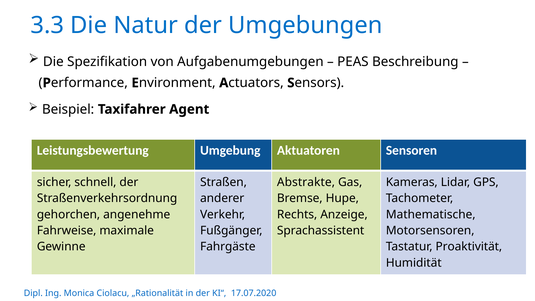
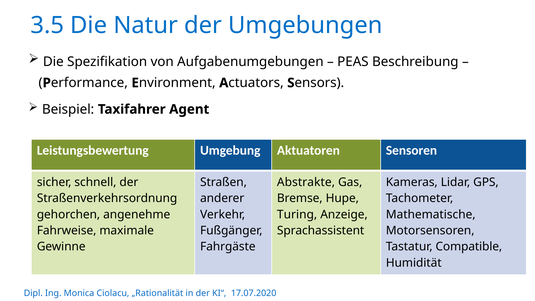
3.3: 3.3 -> 3.5
Rechts: Rechts -> Turing
Proaktivität: Proaktivität -> Compatible
